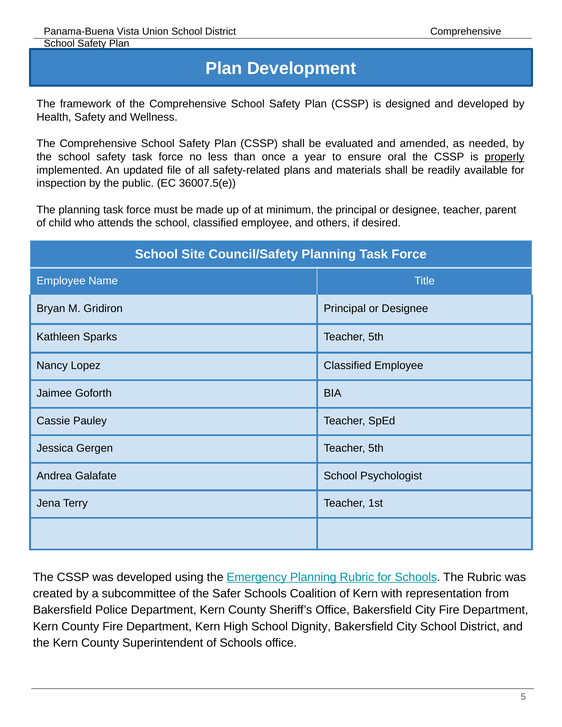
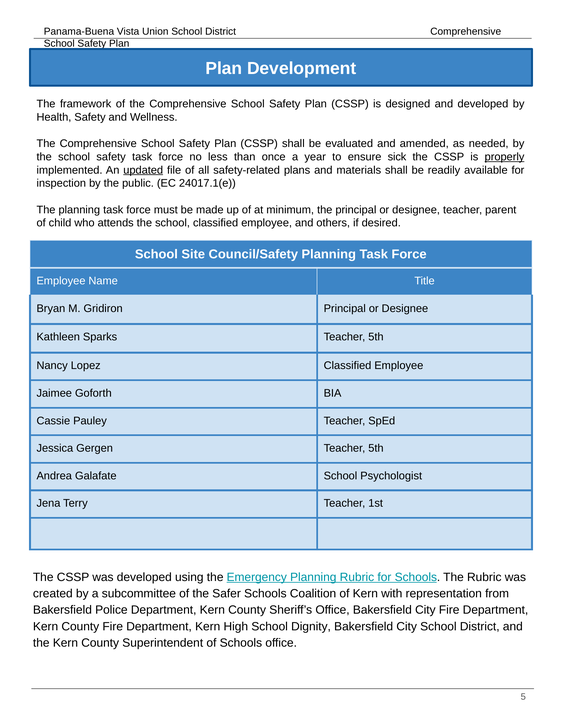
oral: oral -> sick
updated underline: none -> present
36007.5(e: 36007.5(e -> 24017.1(e
